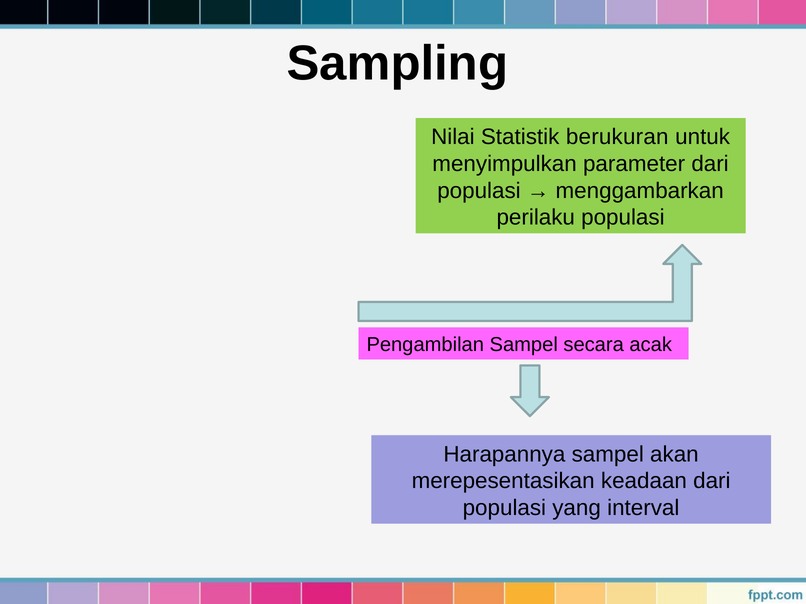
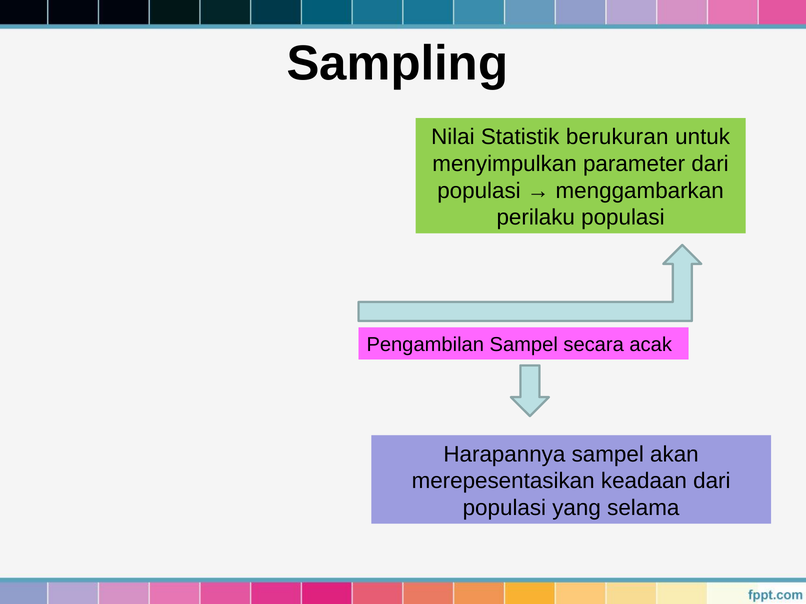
interval: interval -> selama
